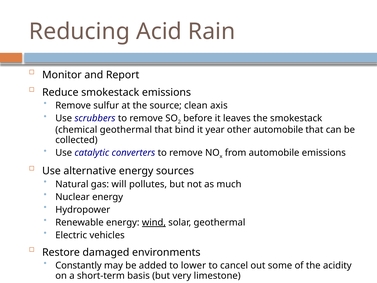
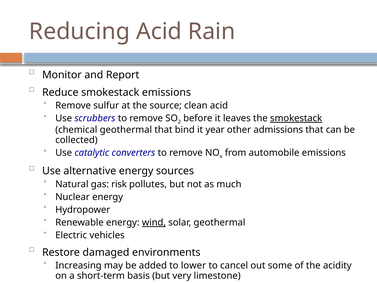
clean axis: axis -> acid
smokestack at (296, 118) underline: none -> present
other automobile: automobile -> admissions
will: will -> risk
Constantly: Constantly -> Increasing
